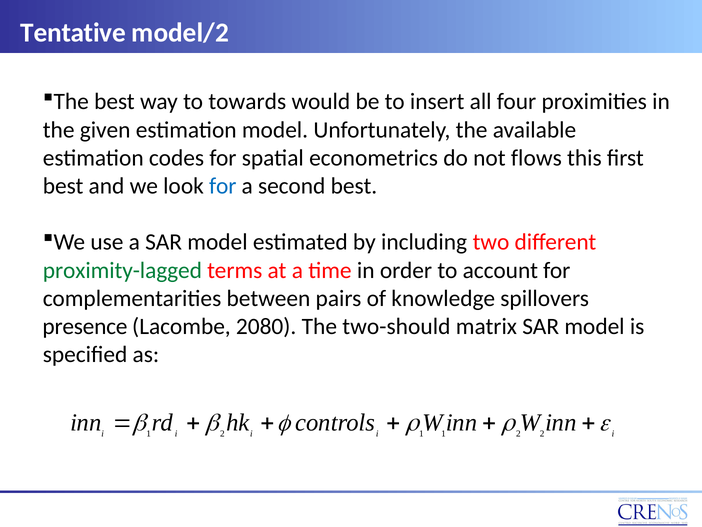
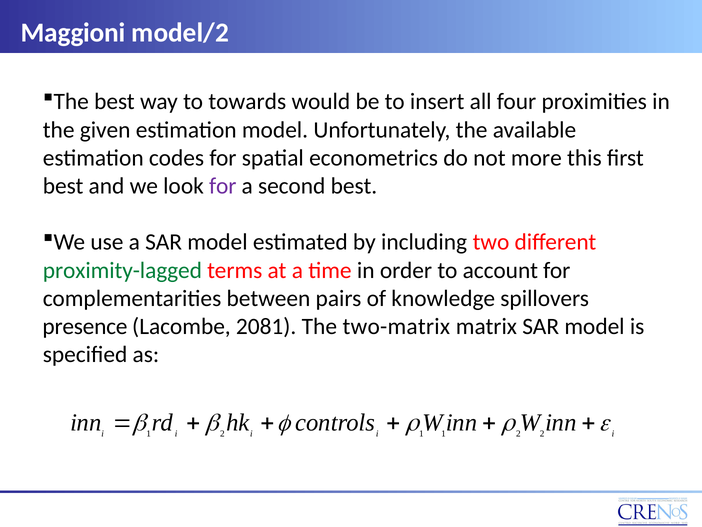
Tentative: Tentative -> Maggioni
flows: flows -> more
for at (223, 186) colour: blue -> purple
2080: 2080 -> 2081
two-should: two-should -> two-matrix
